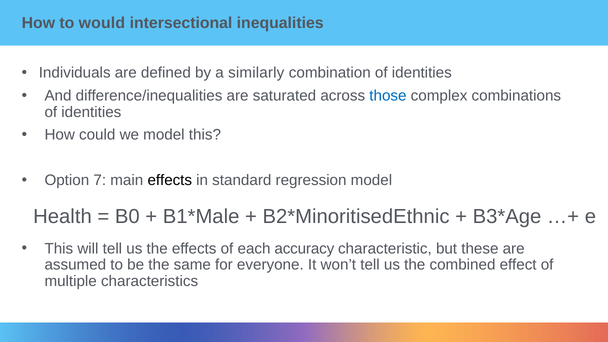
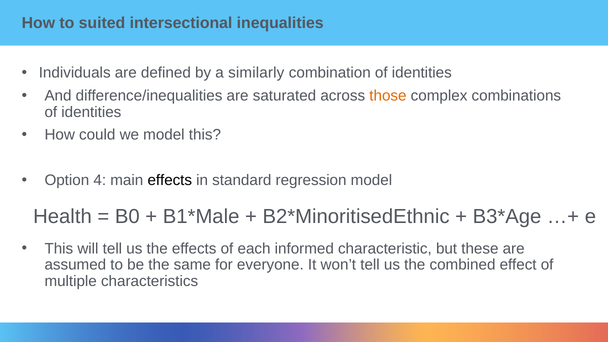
would: would -> suited
those colour: blue -> orange
7: 7 -> 4
accuracy: accuracy -> informed
